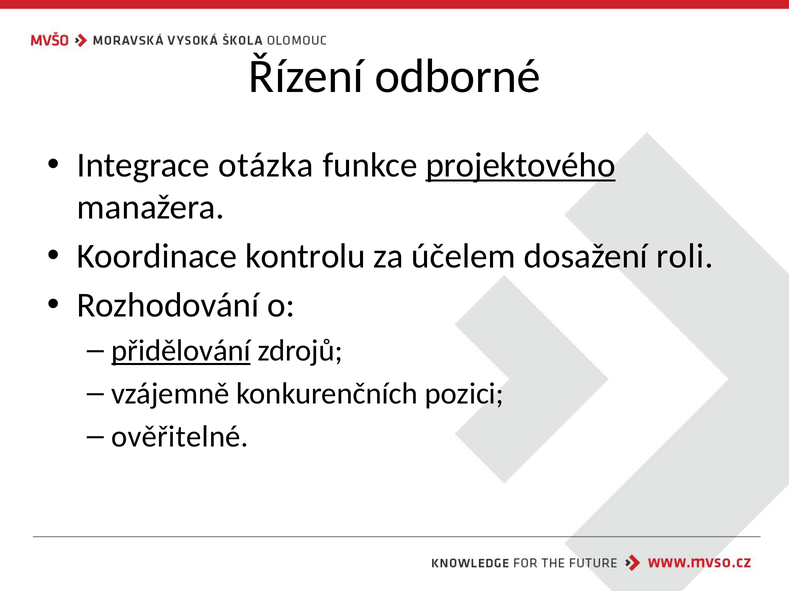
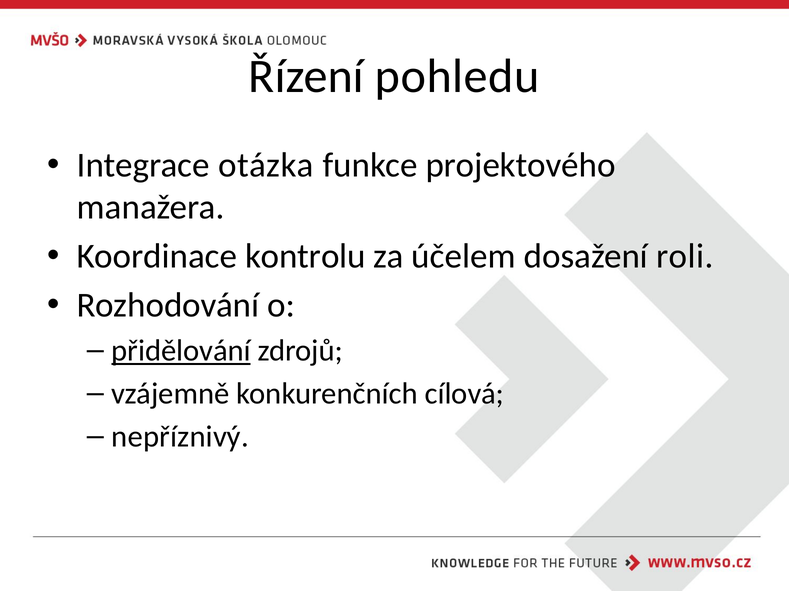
odborné: odborné -> pohledu
projektového underline: present -> none
pozici: pozici -> cílová
ověřitelné: ověřitelné -> nepříznivý
